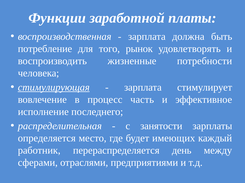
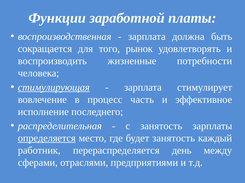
потребление: потребление -> сокращается
с занятости: занятости -> занятость
определяется underline: none -> present
будет имеющих: имеющих -> занятость
